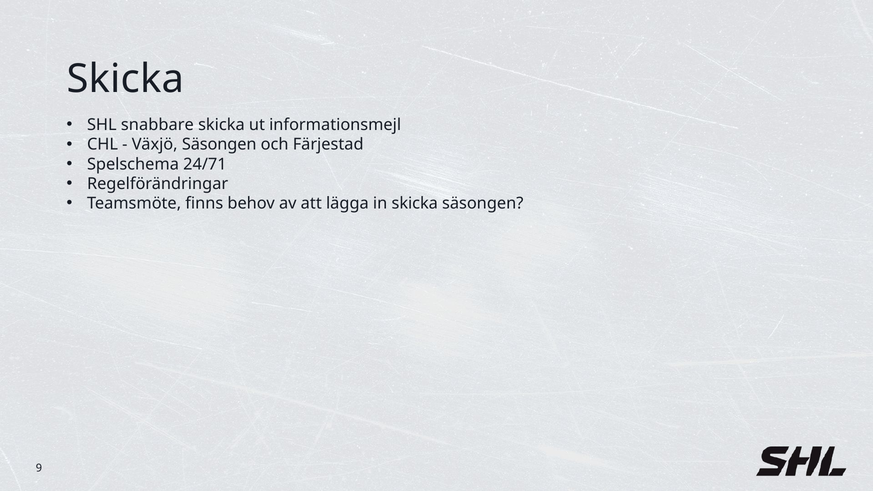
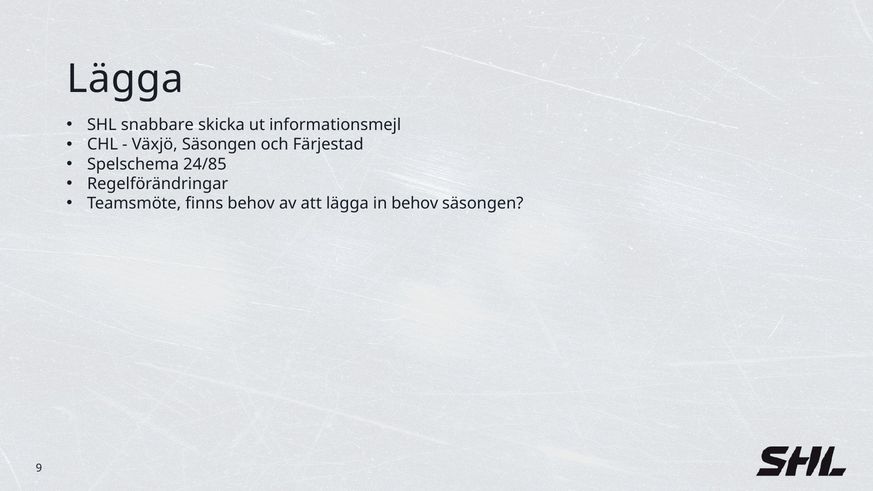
Skicka at (125, 79): Skicka -> Lägga
24/71: 24/71 -> 24/85
in skicka: skicka -> behov
